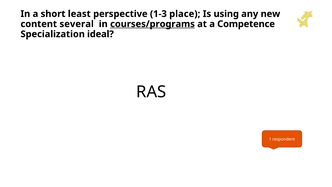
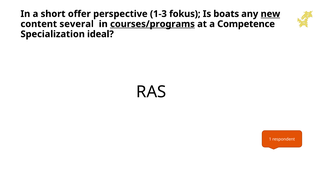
least: least -> offer
place: place -> fokus
using: using -> boats
new underline: none -> present
